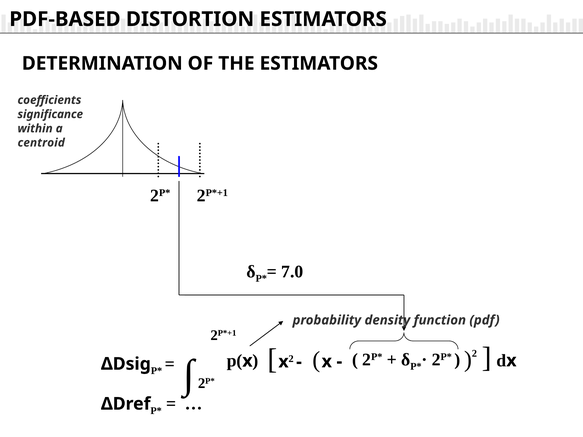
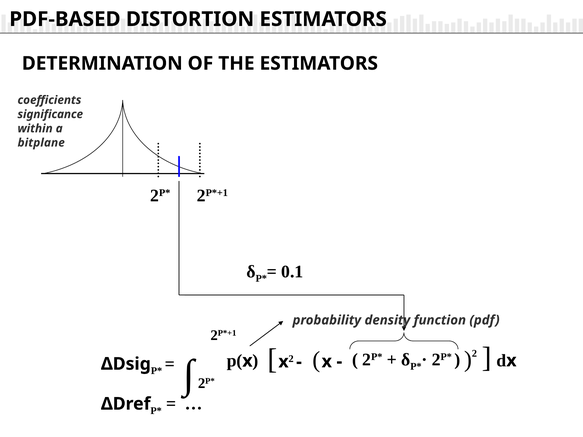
centroid: centroid -> bitplane
7.0: 7.0 -> 0.1
